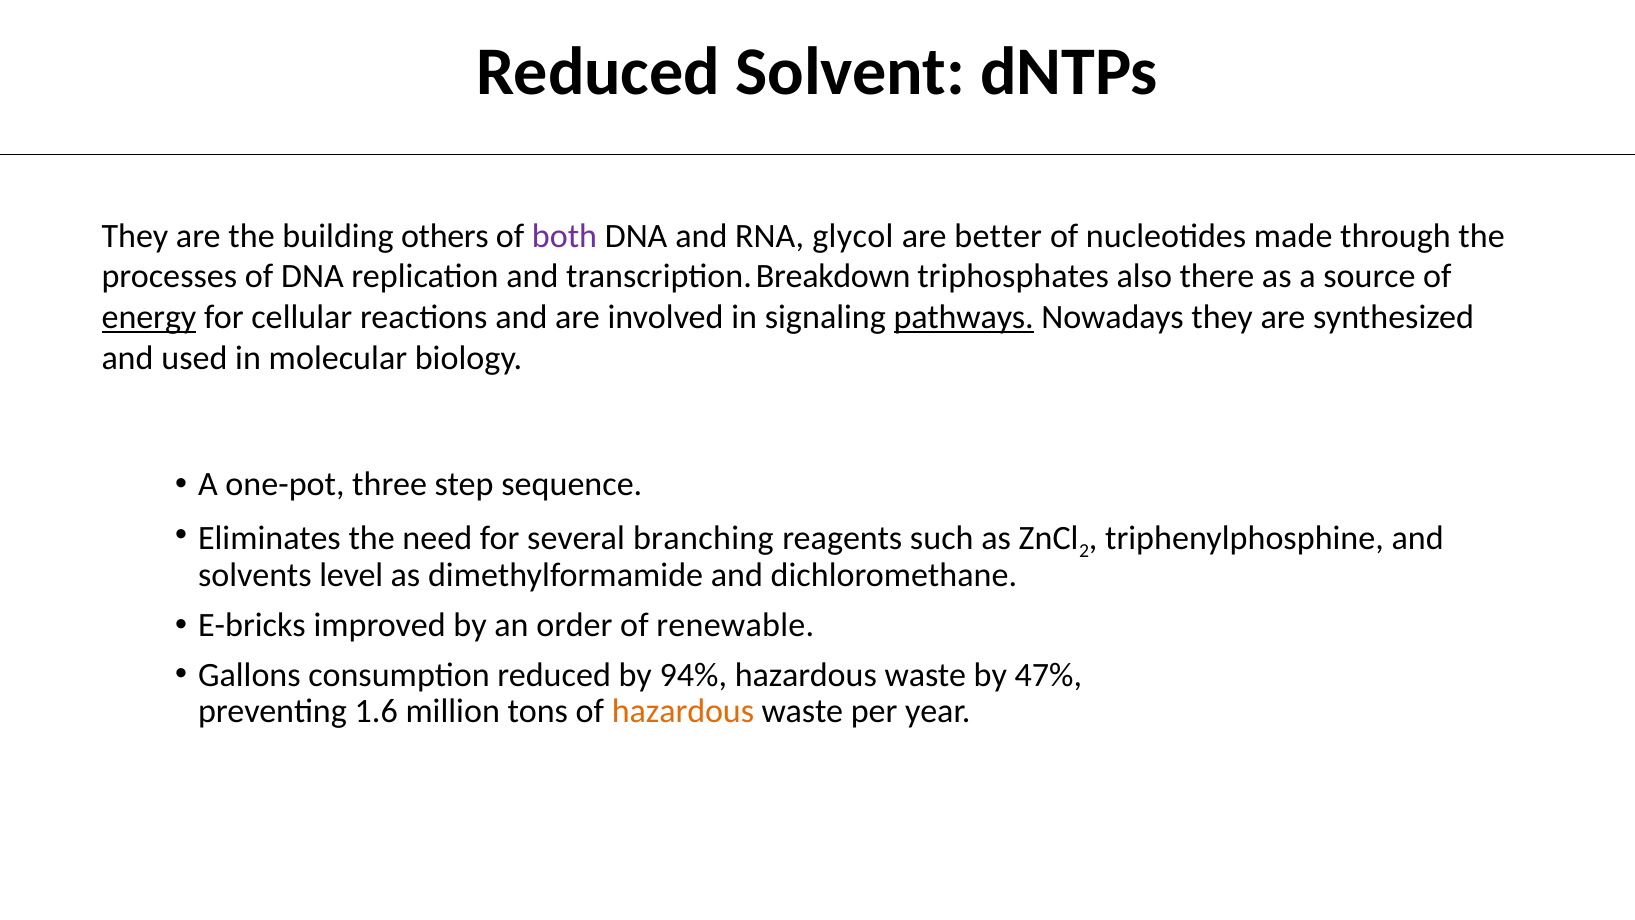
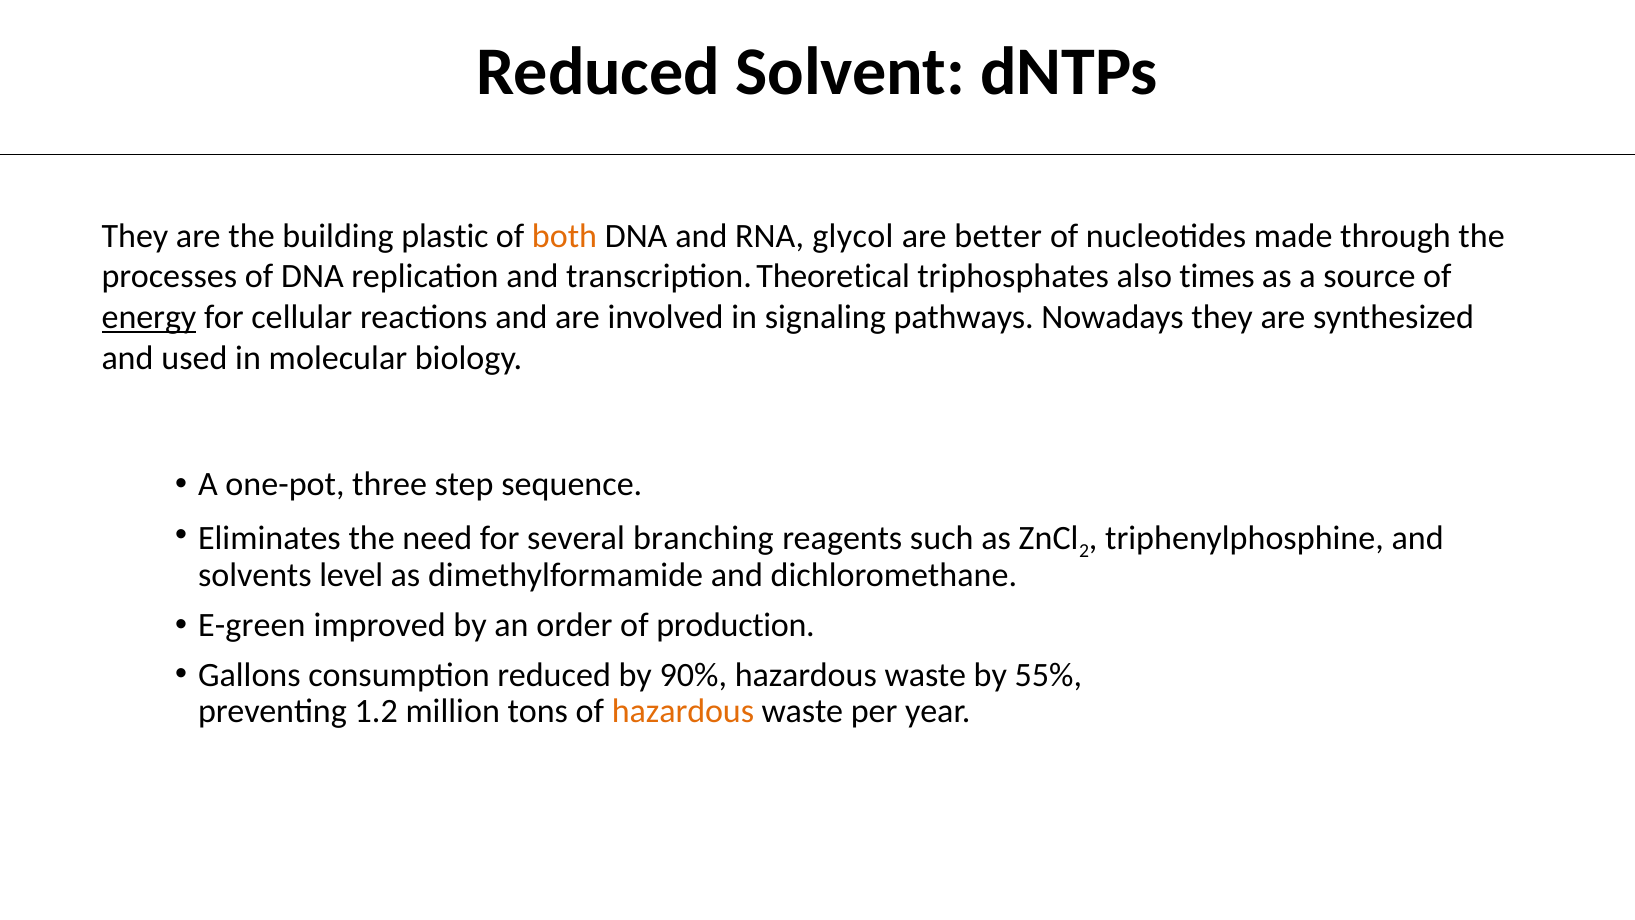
others: others -> plastic
both colour: purple -> orange
Breakdown: Breakdown -> Theoretical
there: there -> times
pathways underline: present -> none
E-bricks: E-bricks -> E-green
renewable: renewable -> production
94%: 94% -> 90%
47%: 47% -> 55%
1.6: 1.6 -> 1.2
